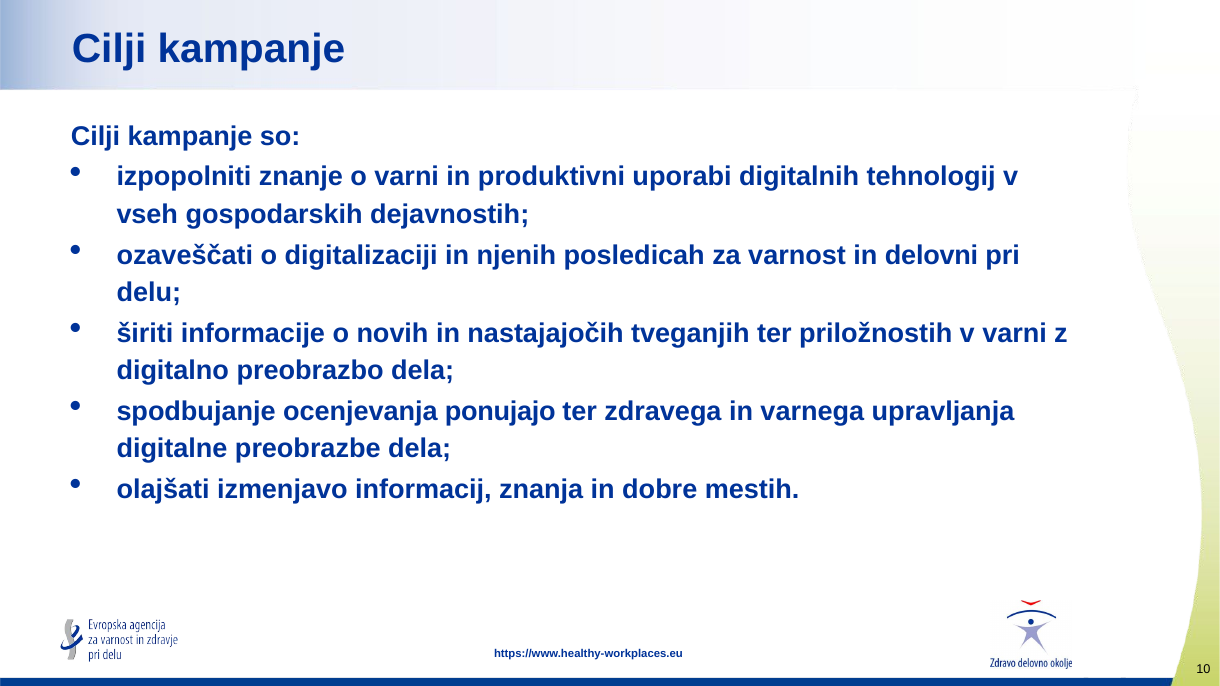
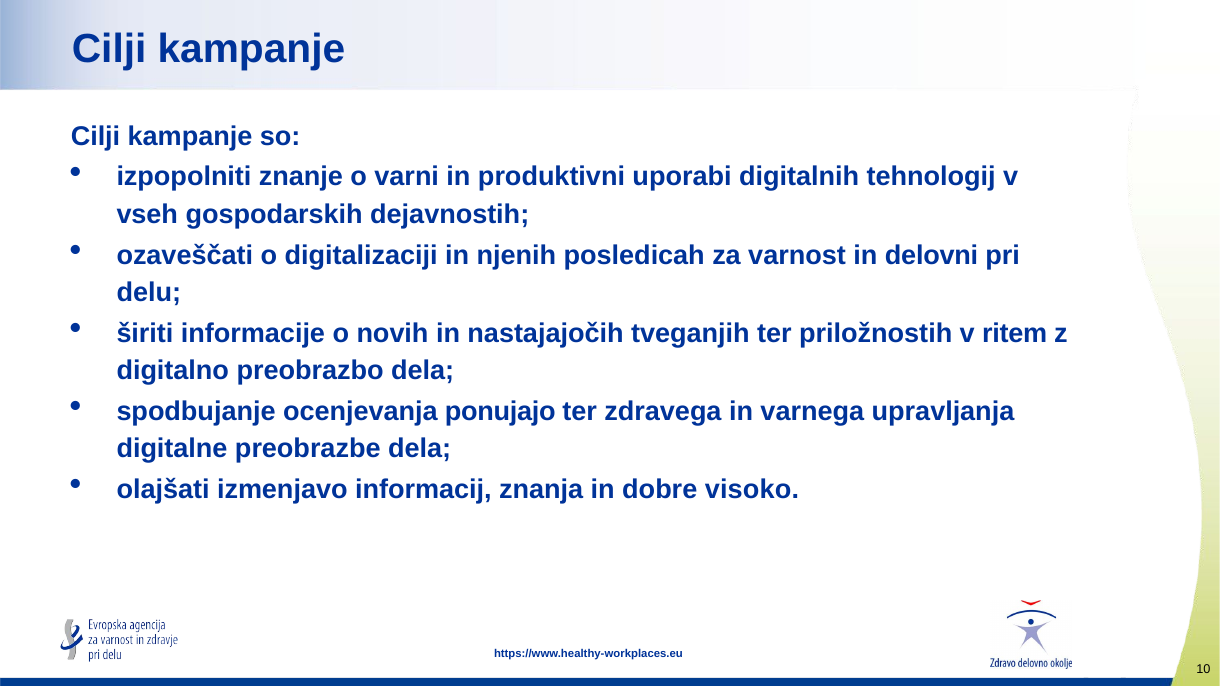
v varni: varni -> ritem
mestih: mestih -> visoko
